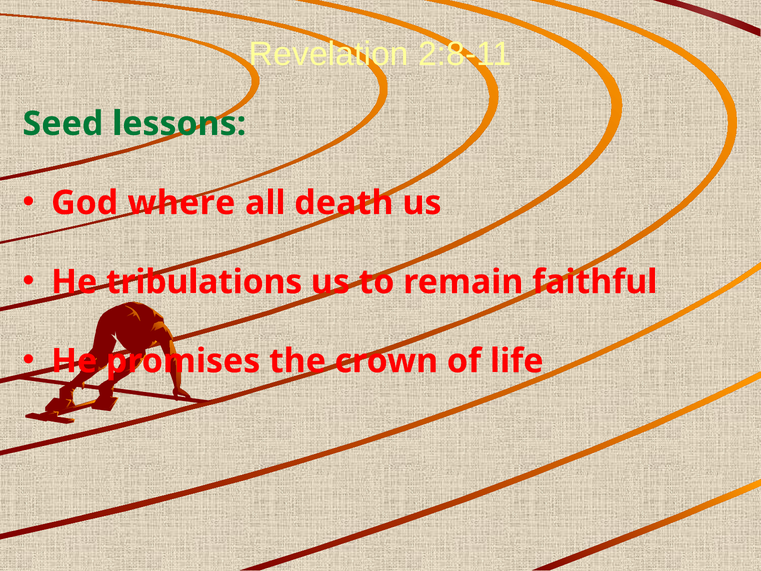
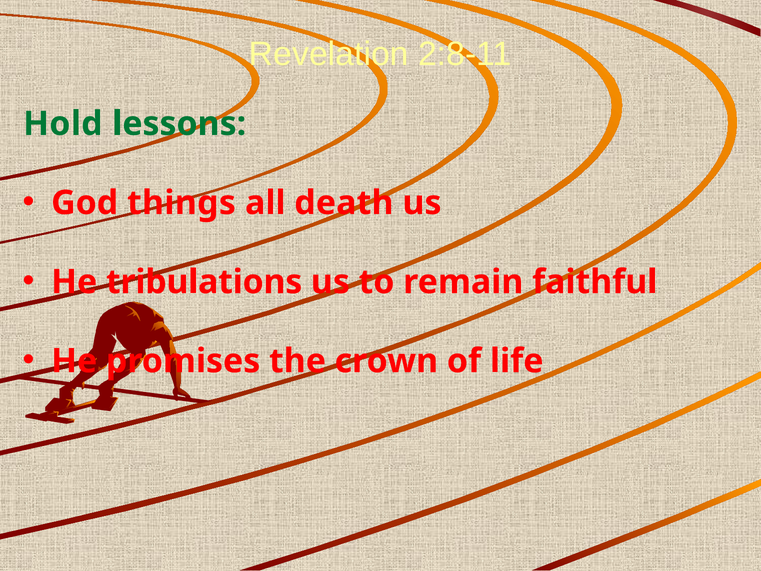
Seed: Seed -> Hold
where: where -> things
